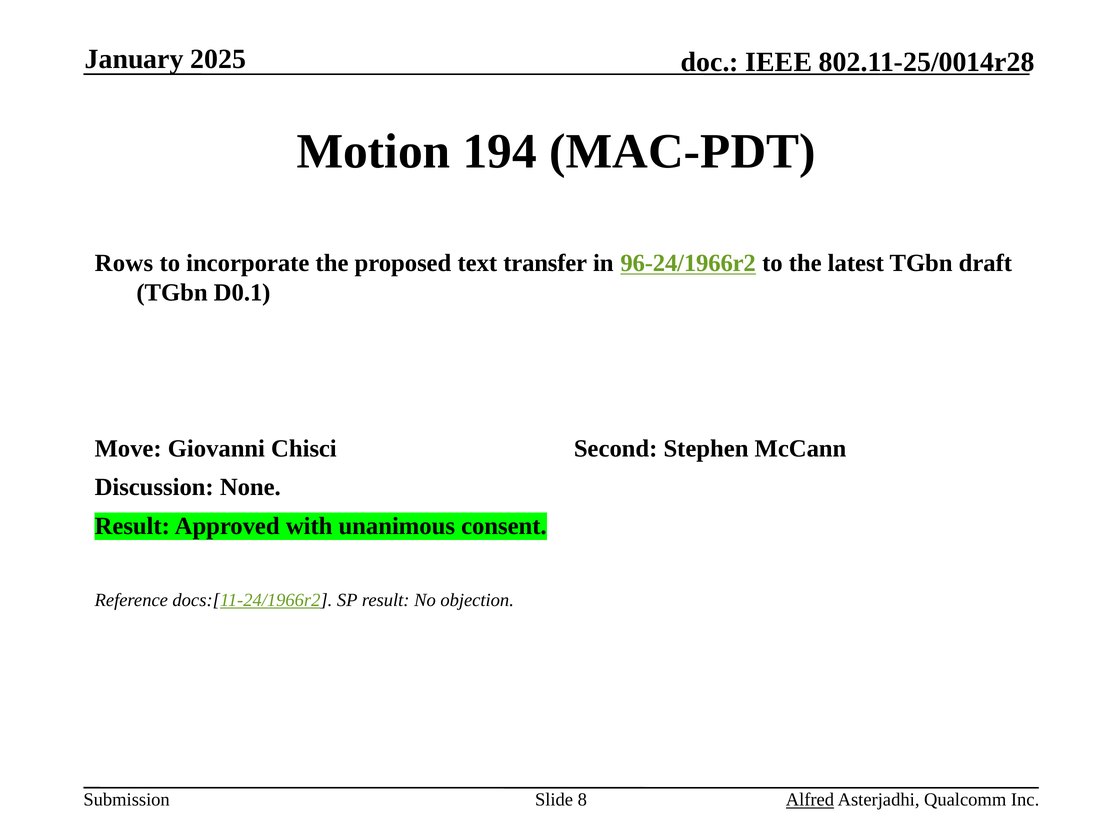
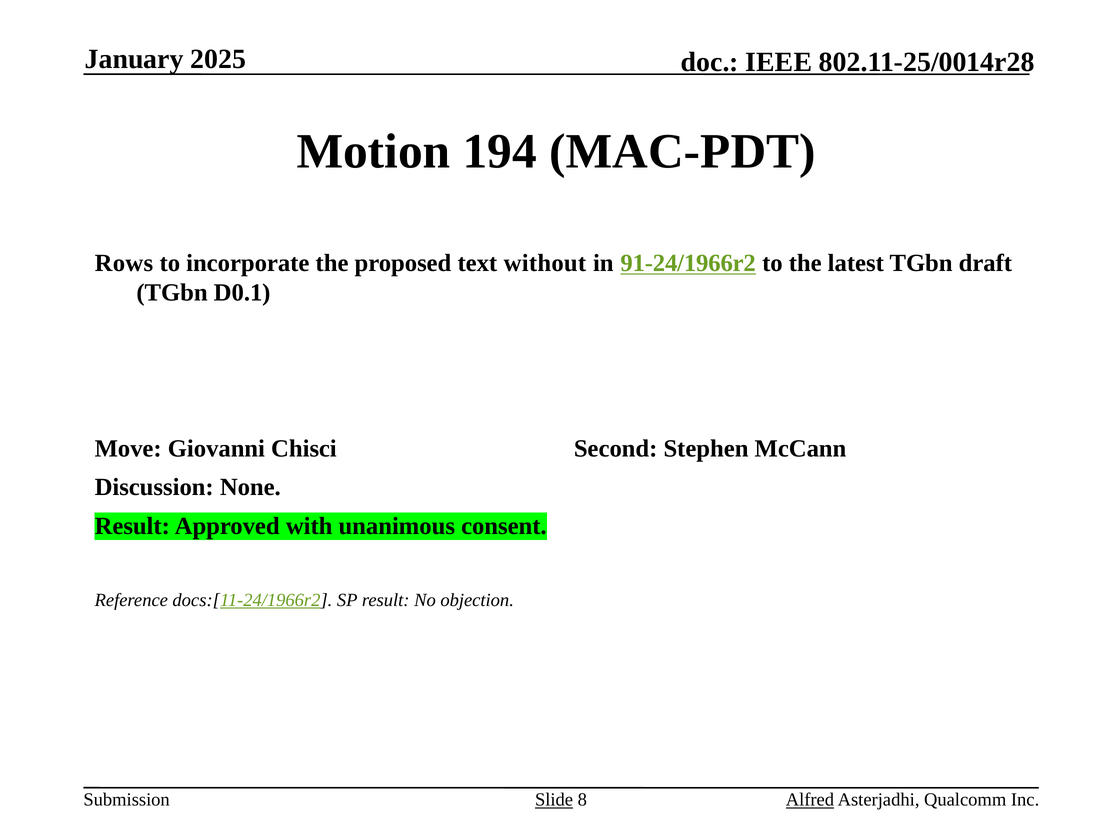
transfer: transfer -> without
96-24/1966r2: 96-24/1966r2 -> 91-24/1966r2
Slide underline: none -> present
